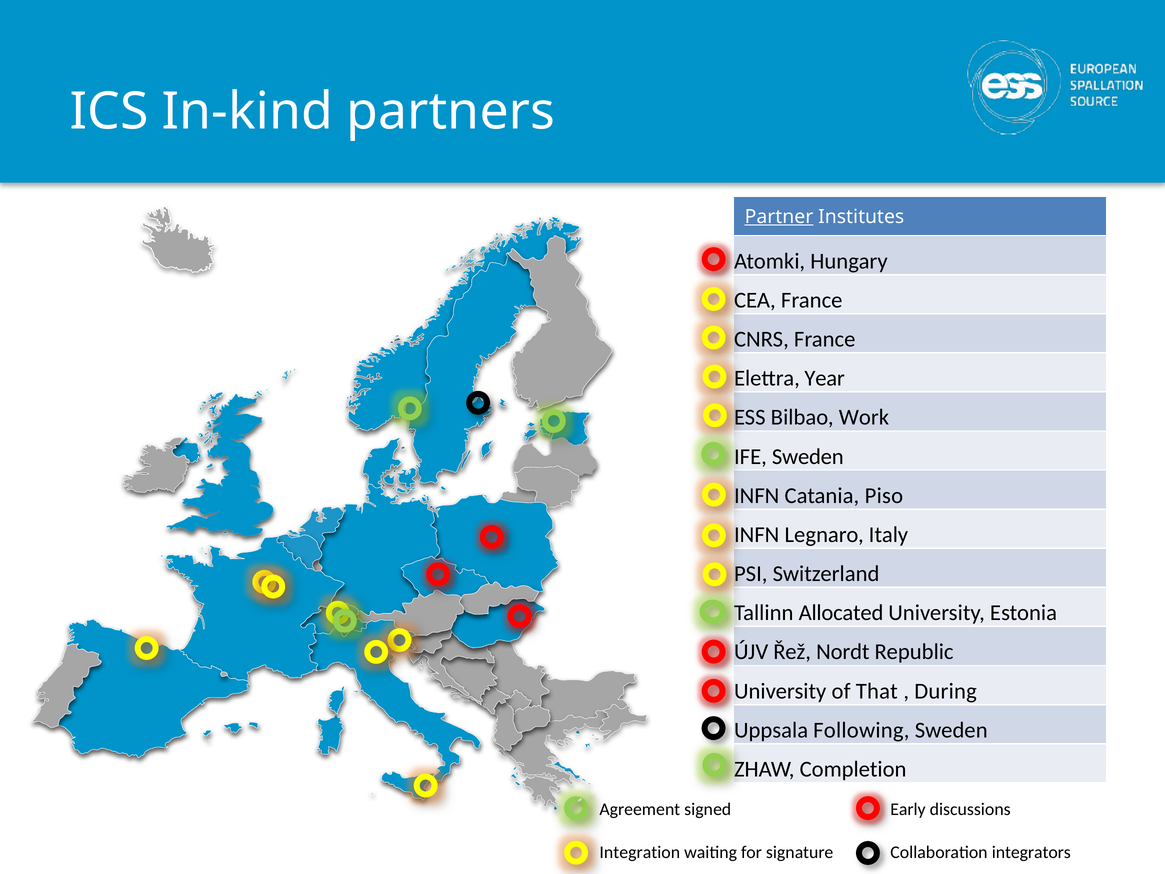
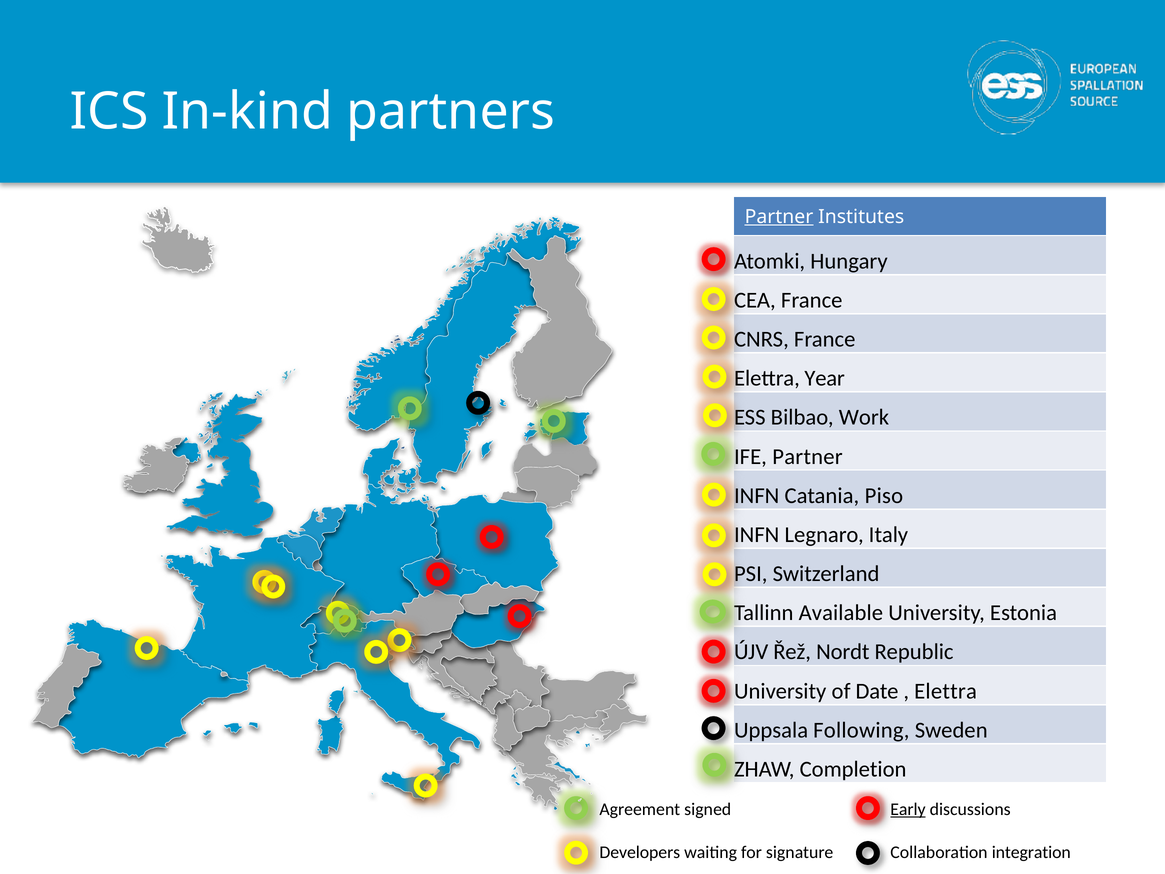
Sweden at (808, 456): Sweden -> Partner
Allocated: Allocated -> Available
That: That -> Date
During at (946, 691): During -> Elettra
Early underline: none -> present
Integration: Integration -> Developers
integrators: integrators -> integration
